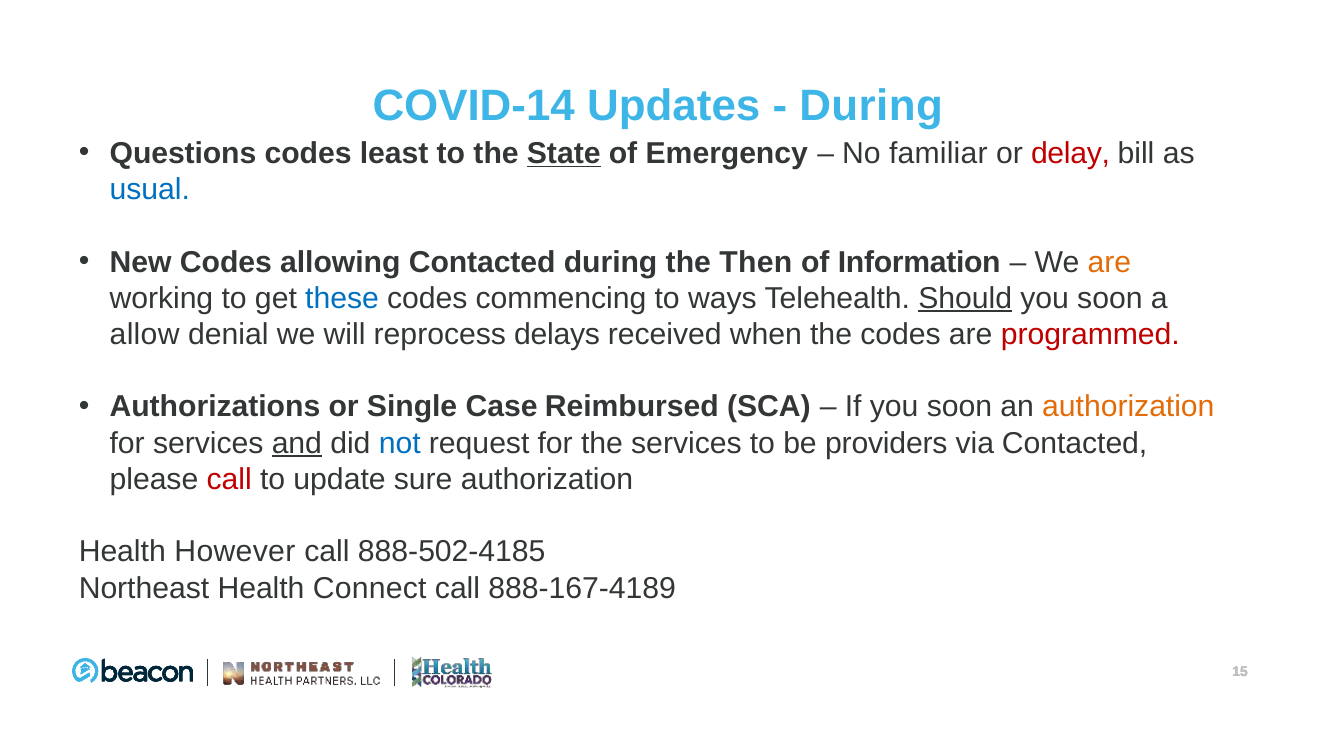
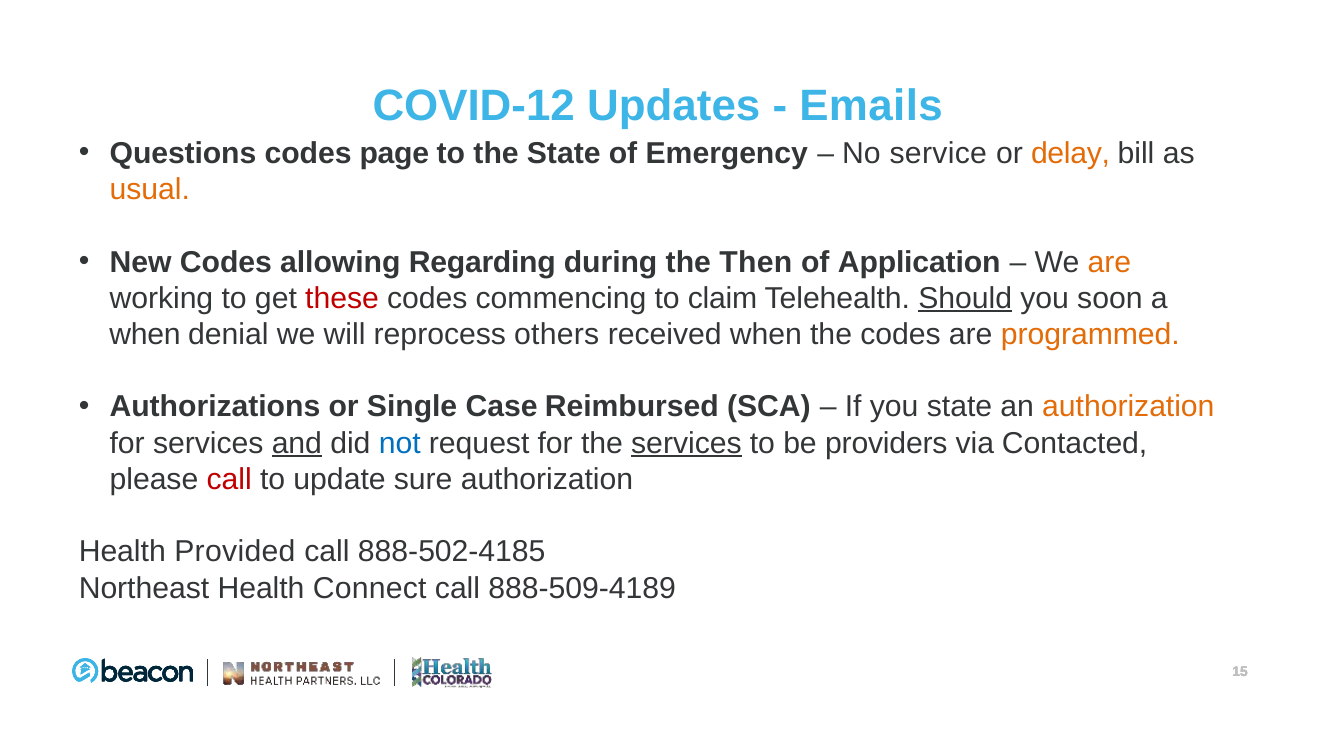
COVID-14: COVID-14 -> COVID-12
During at (871, 106): During -> Emails
least: least -> page
State at (564, 153) underline: present -> none
familiar: familiar -> service
delay colour: red -> orange
usual colour: blue -> orange
allowing Contacted: Contacted -> Regarding
Information: Information -> Application
these colour: blue -> red
ways: ways -> claim
allow at (145, 335): allow -> when
delays: delays -> others
programmed colour: red -> orange
If you soon: soon -> state
services at (686, 443) underline: none -> present
However: However -> Provided
888-167-4189: 888-167-4189 -> 888-509-4189
